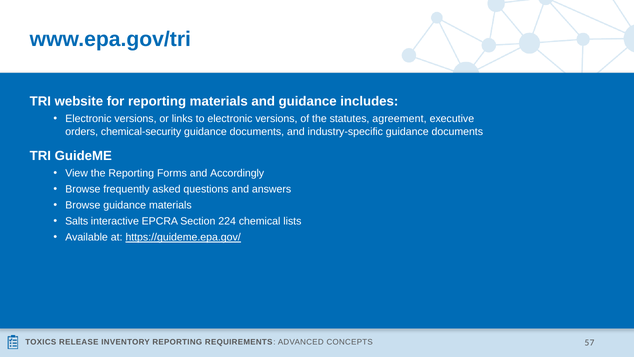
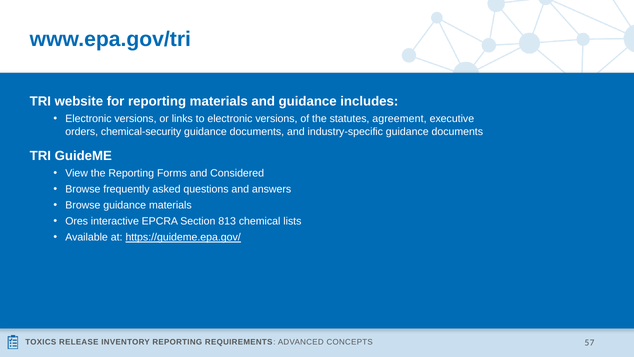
Accordingly: Accordingly -> Considered
Salts: Salts -> Ores
224: 224 -> 813
